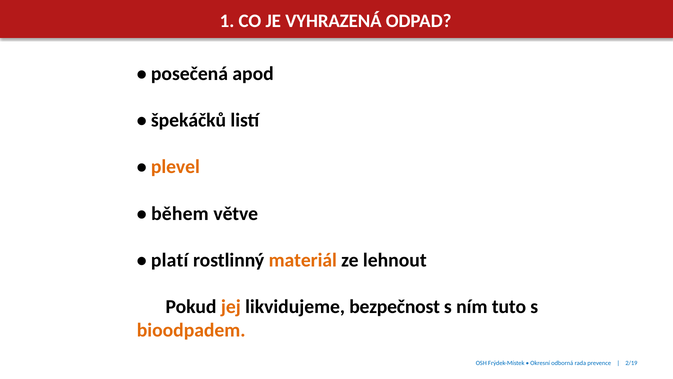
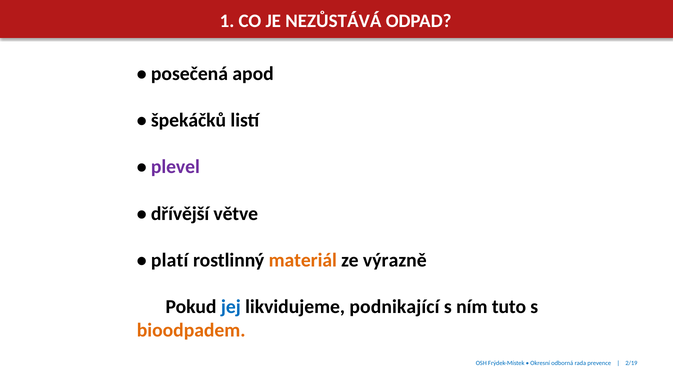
VYHRAZENÁ: VYHRAZENÁ -> NEZŮSTÁVÁ
plevel colour: orange -> purple
během: během -> dřívější
lehnout: lehnout -> výrazně
jej colour: orange -> blue
bezpečnost: bezpečnost -> podnikající
